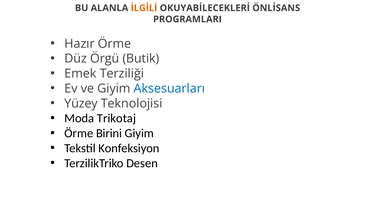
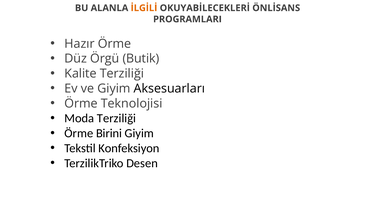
Emek: Emek -> Kalite
Aksesuarları colour: blue -> black
Yüzey at (81, 104): Yüzey -> Örme
Moda Trikotaj: Trikotaj -> Terziliği
